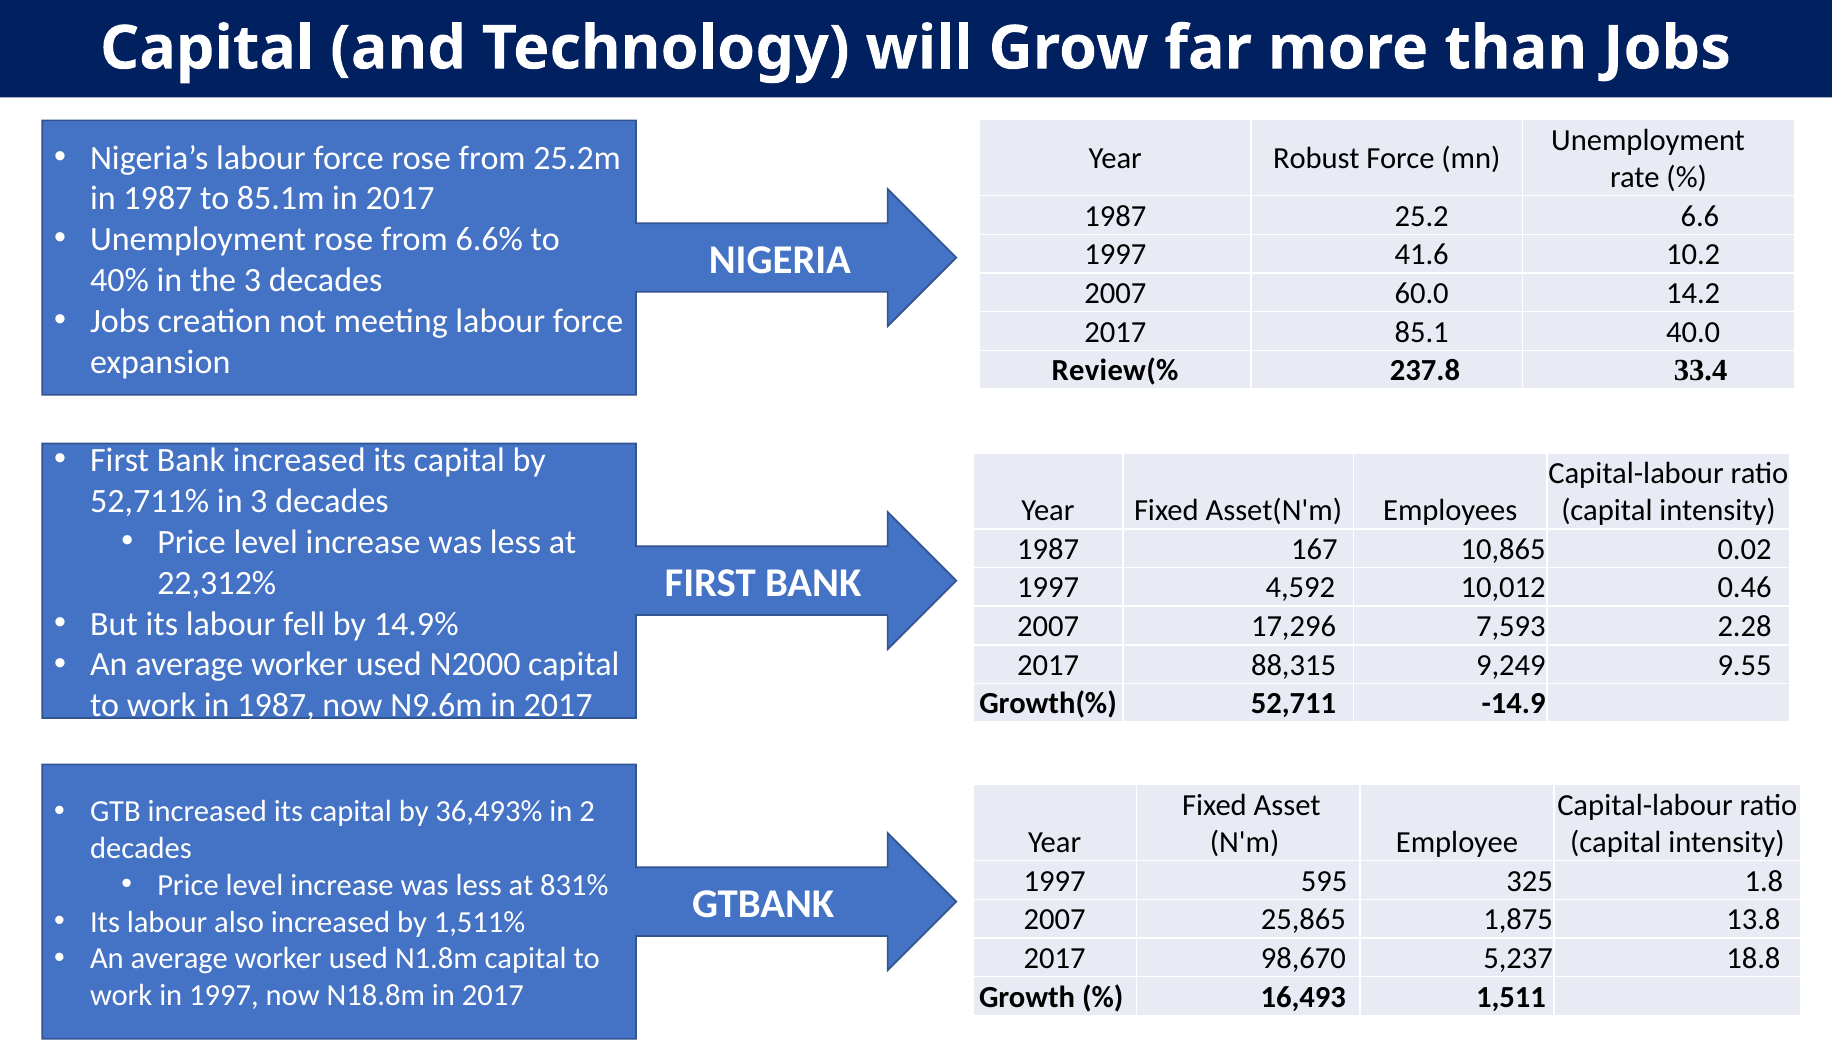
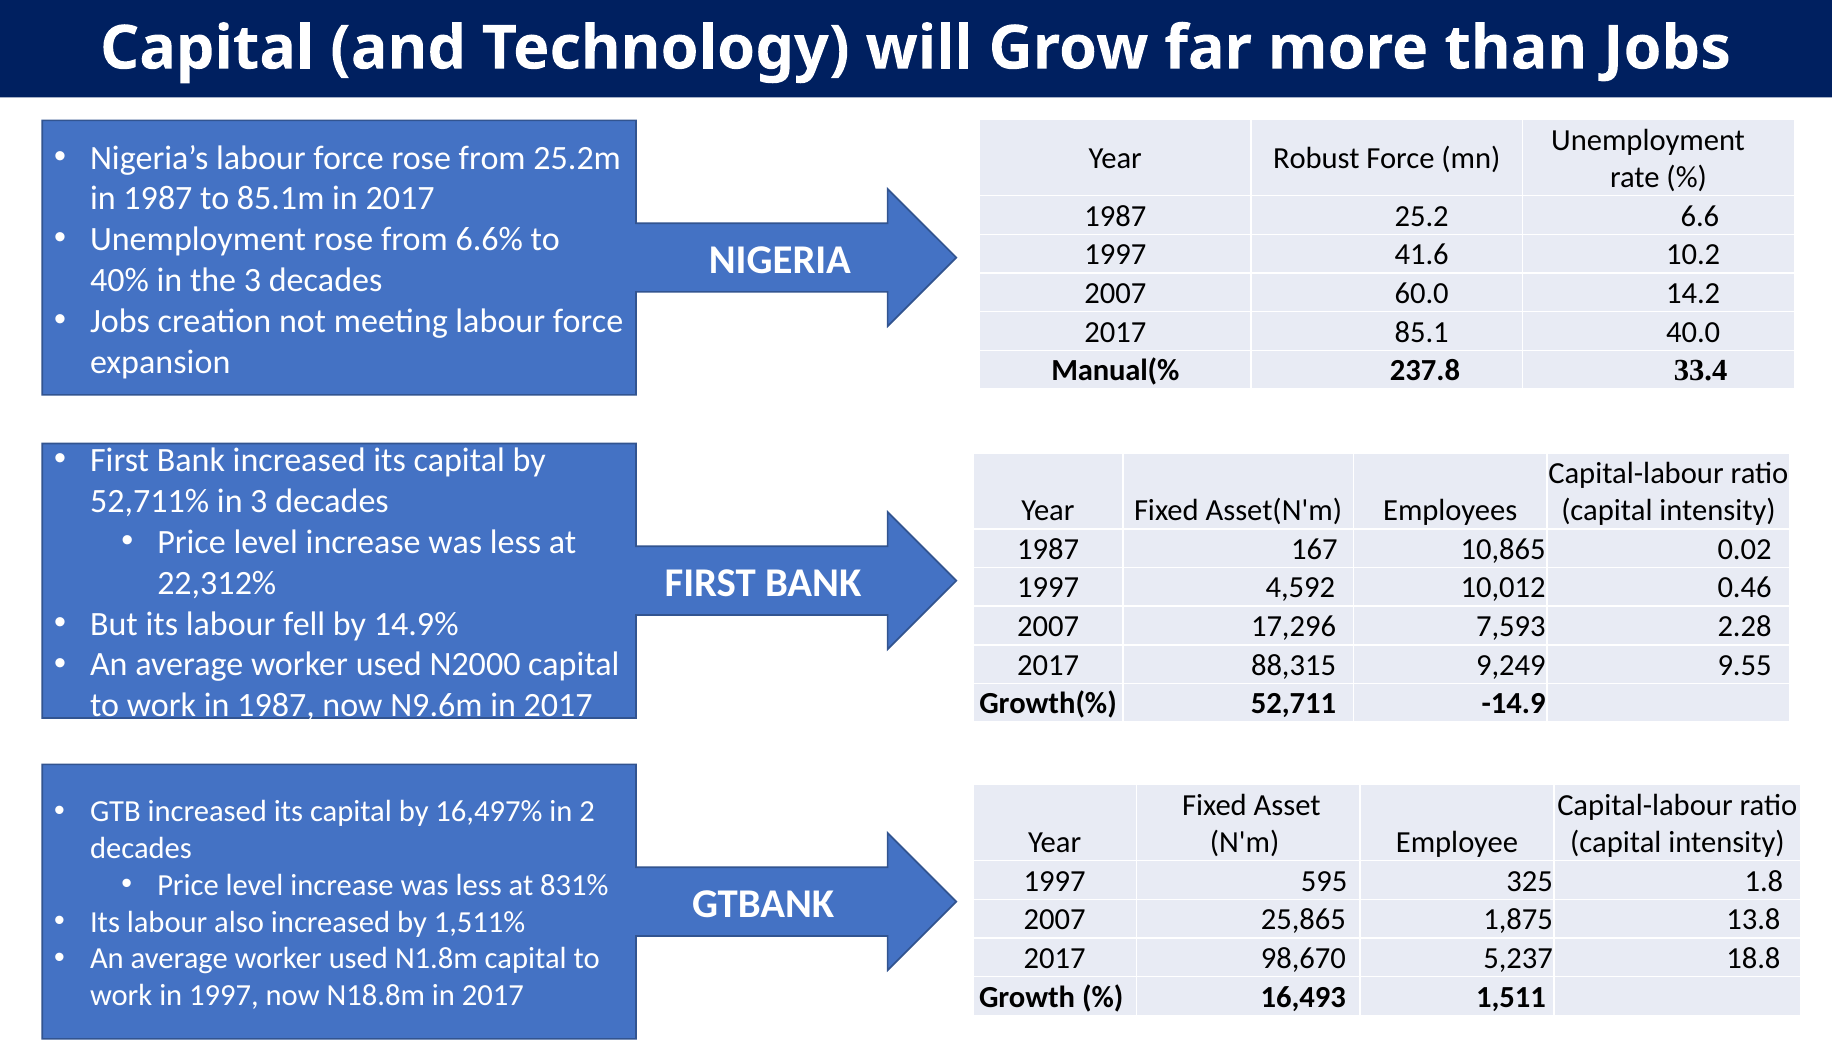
Review(%: Review(% -> Manual(%
36,493%: 36,493% -> 16,497%
